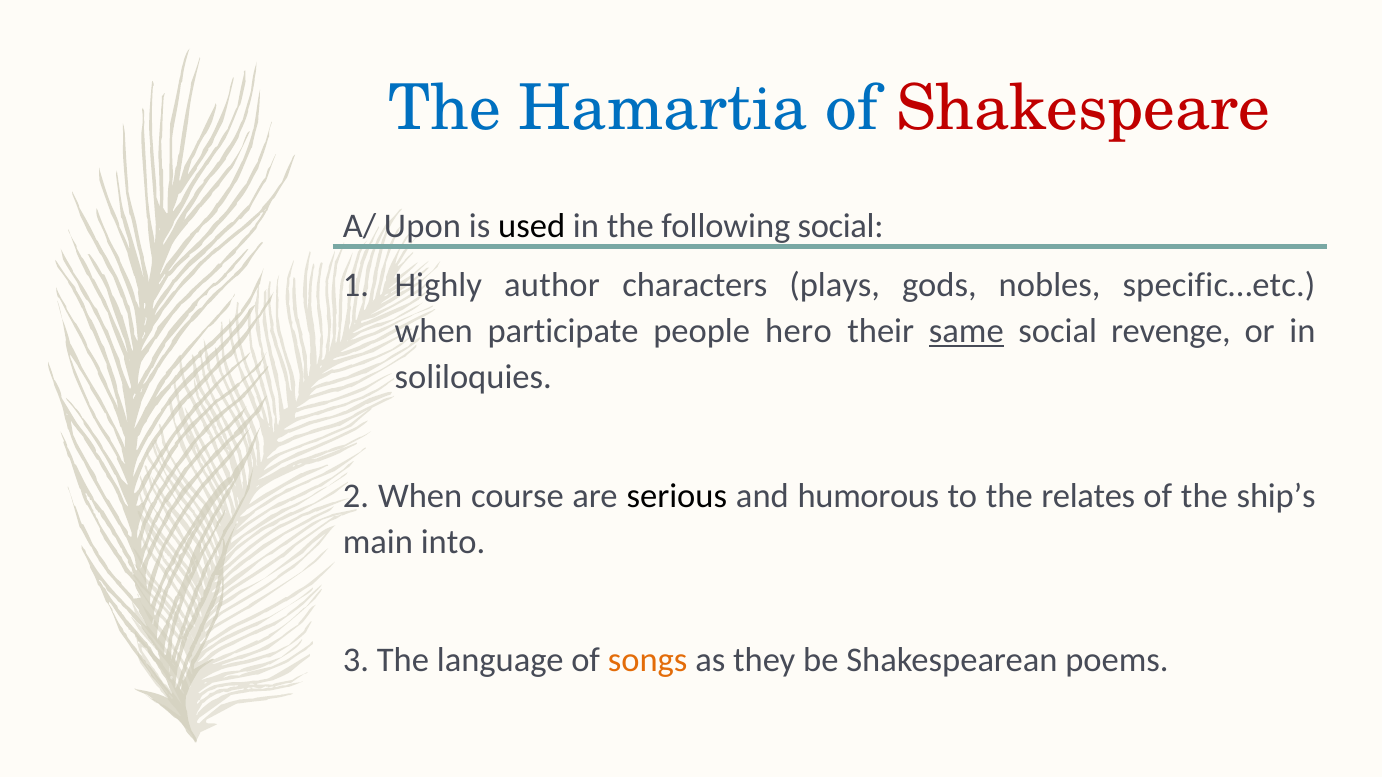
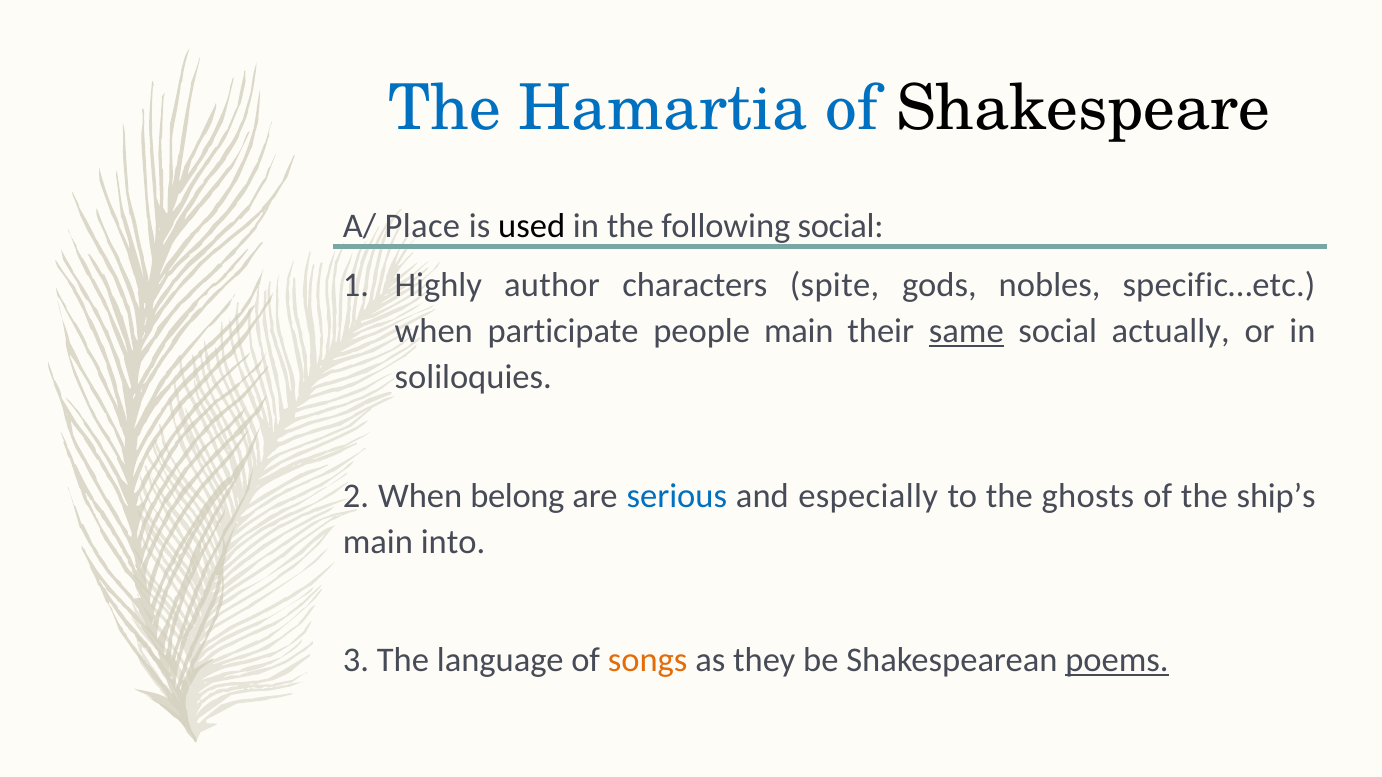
Shakespeare colour: red -> black
Upon: Upon -> Place
plays: plays -> spite
people hero: hero -> main
revenge: revenge -> actually
course: course -> belong
serious colour: black -> blue
humorous: humorous -> especially
relates: relates -> ghosts
poems underline: none -> present
